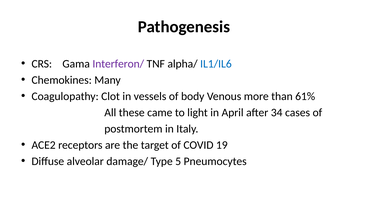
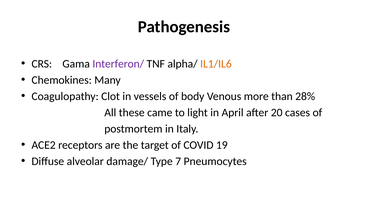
IL1/IL6 colour: blue -> orange
61%: 61% -> 28%
34: 34 -> 20
5: 5 -> 7
